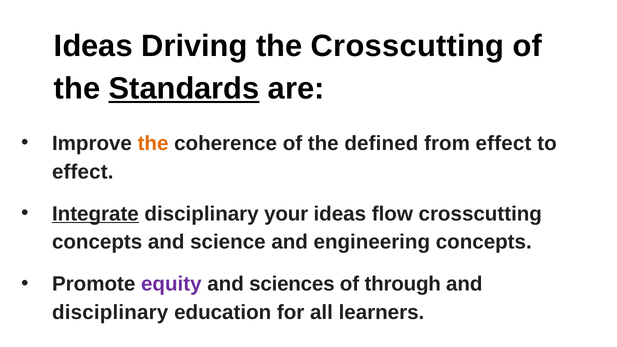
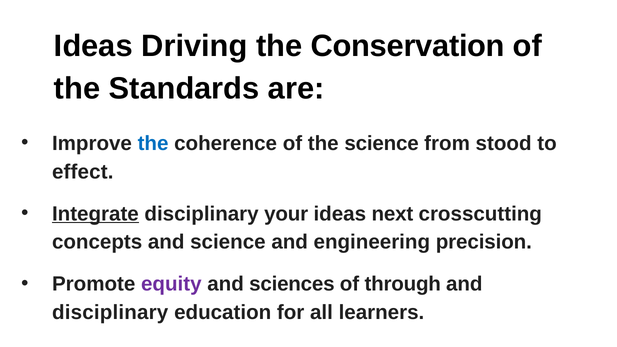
the Crosscutting: Crosscutting -> Conservation
Standards underline: present -> none
the at (153, 143) colour: orange -> blue
the defined: defined -> science
from effect: effect -> stood
flow: flow -> next
engineering concepts: concepts -> precision
